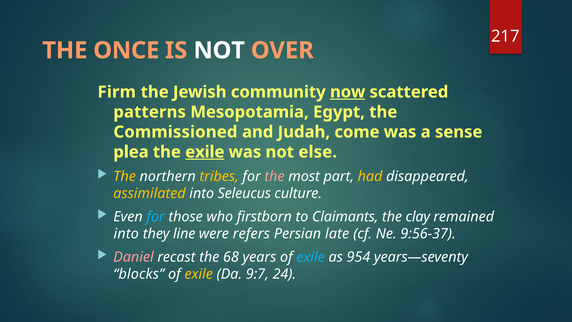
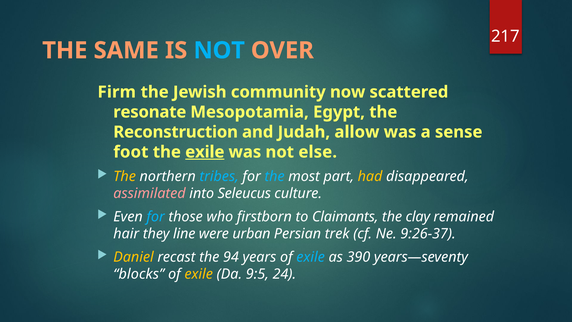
ONCE: ONCE -> SAME
NOT at (219, 50) colour: white -> light blue
now underline: present -> none
patterns: patterns -> resonate
Commissioned: Commissioned -> Reconstruction
come: come -> allow
plea: plea -> foot
tribes colour: yellow -> light blue
the at (275, 176) colour: pink -> light blue
assimilated colour: yellow -> pink
into at (126, 234): into -> hair
refers: refers -> urban
late: late -> trek
9:56-37: 9:56-37 -> 9:26-37
Daniel colour: pink -> yellow
68: 68 -> 94
954: 954 -> 390
9:7: 9:7 -> 9:5
